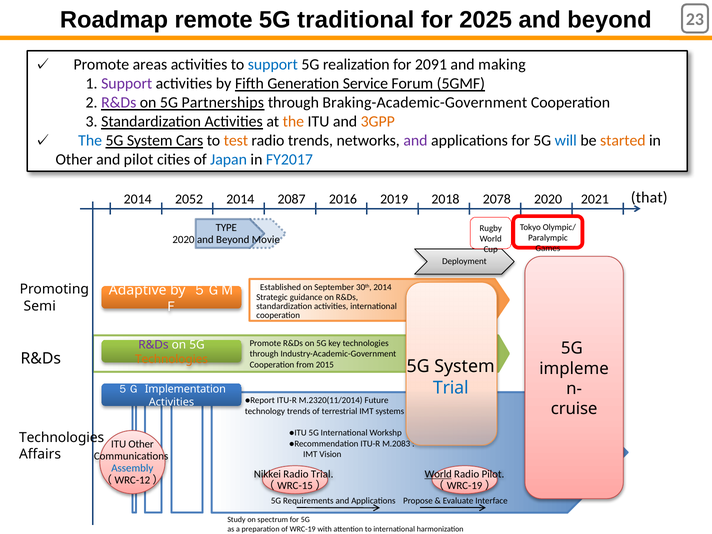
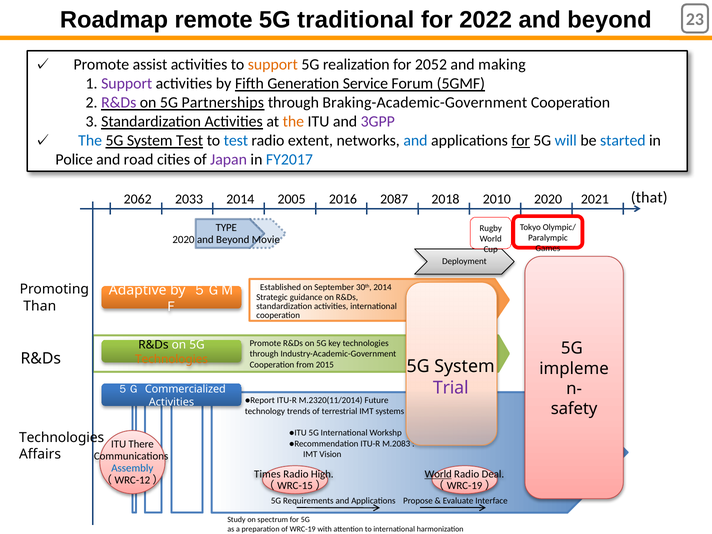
2025: 2025 -> 2022
areas: areas -> assist
support at (273, 65) colour: blue -> orange
2091: 2091 -> 2052
3GPP colour: orange -> purple
System Cars: Cars -> Test
test at (236, 141) colour: orange -> blue
radio trends: trends -> extent
and at (415, 141) colour: purple -> blue
for at (521, 141) underline: none -> present
started colour: orange -> blue
Other at (74, 160): Other -> Police
and pilot: pilot -> road
Japan colour: blue -> purple
2014 at (138, 199): 2014 -> 2062
2052: 2052 -> 2033
2087: 2087 -> 2005
2019: 2019 -> 2087
2078: 2078 -> 2010
Semi: Semi -> Than
R&Ds at (153, 345) colour: purple -> black
Trial at (451, 388) colour: blue -> purple
Implementation: Implementation -> Commercialized
cruise: cruise -> safety
ITU Other: Other -> There
Nikkei: Nikkei -> Times
Radio Trial: Trial -> High
Radio Pilot: Pilot -> Deal
